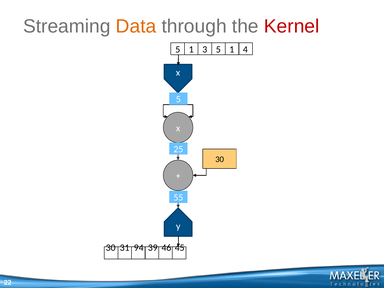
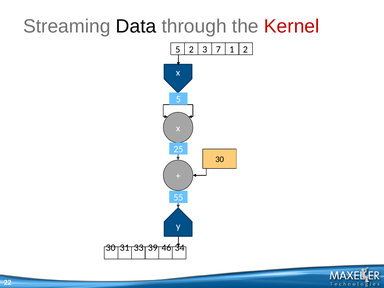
Data colour: orange -> black
1 at (191, 49): 1 -> 2
3 5: 5 -> 7
1 4: 4 -> 2
94: 94 -> 33
45: 45 -> 34
